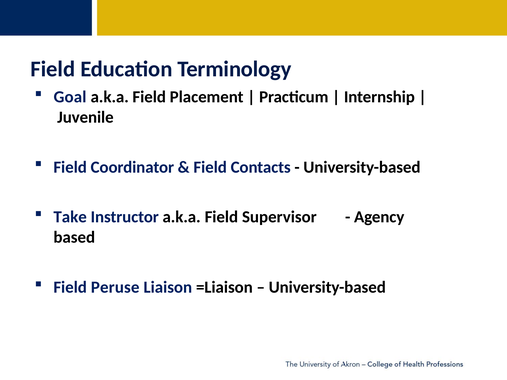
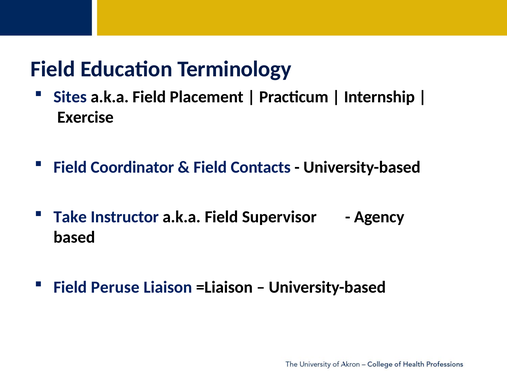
Goal: Goal -> Sites
Juvenile: Juvenile -> Exercise
